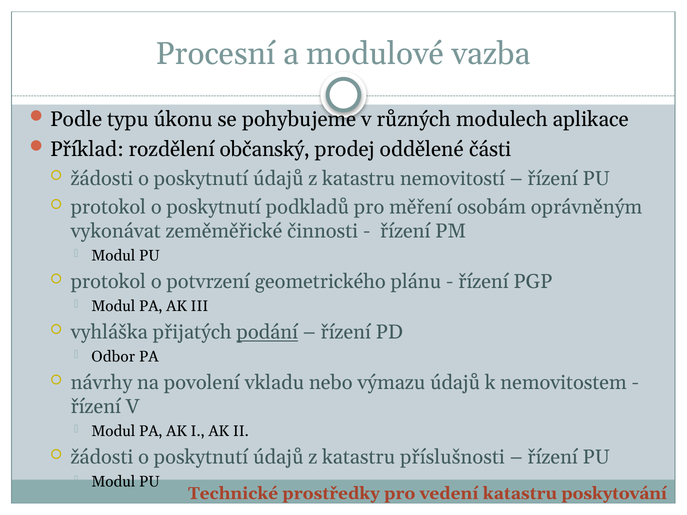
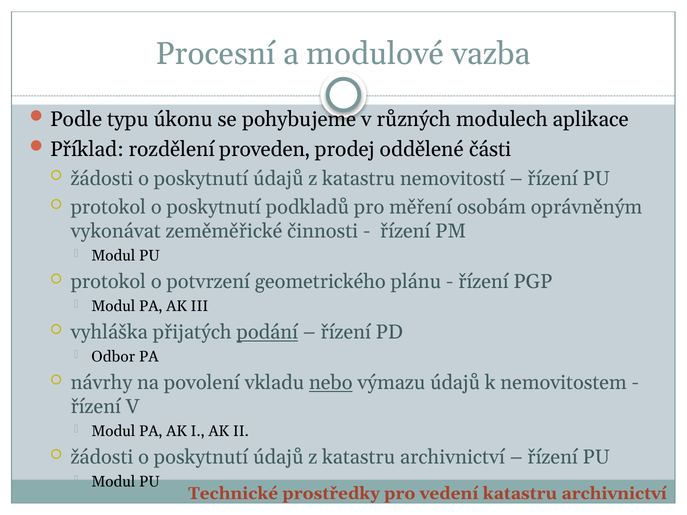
občanský: občanský -> proveden
nebo underline: none -> present
z katastru příslušnosti: příslušnosti -> archivnictví
vedení katastru poskytování: poskytování -> archivnictví
